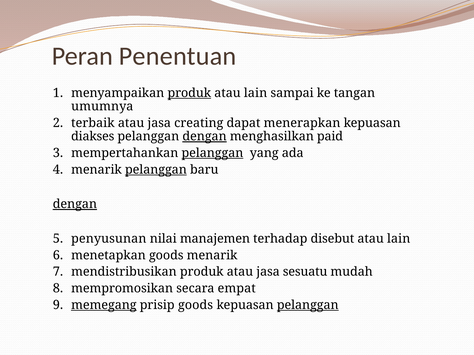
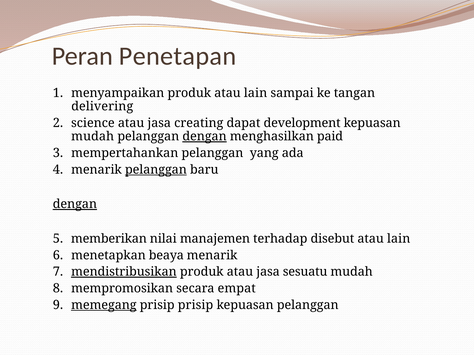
Penentuan: Penentuan -> Penetapan
produk at (189, 93) underline: present -> none
umumnya: umumnya -> delivering
terbaik: terbaik -> science
menerapkan: menerapkan -> development
diakses at (93, 137): diakses -> mudah
pelanggan at (212, 153) underline: present -> none
penyusunan: penyusunan -> memberikan
menetapkan goods: goods -> beaya
mendistribusikan underline: none -> present
prisip goods: goods -> prisip
pelanggan at (308, 305) underline: present -> none
